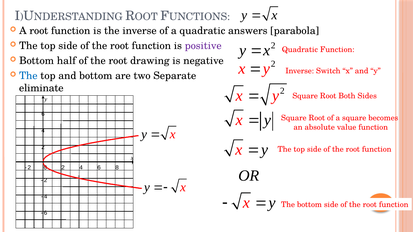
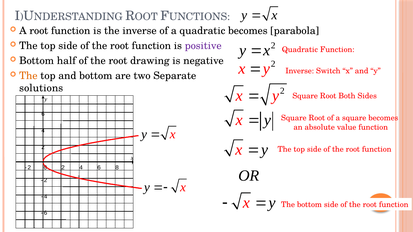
quadratic answers: answers -> becomes
The at (28, 76) colour: blue -> orange
eliminate: eliminate -> solutions
